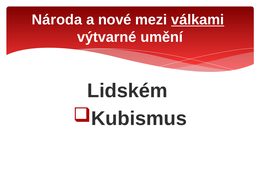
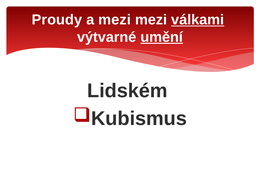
Národa: Národa -> Proudy
a nové: nové -> mezi
umění underline: none -> present
